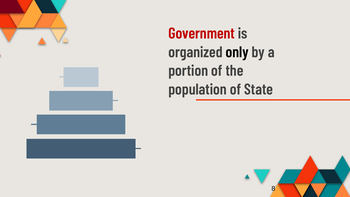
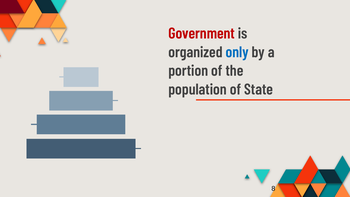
only colour: black -> blue
